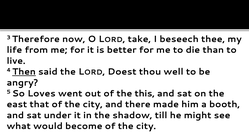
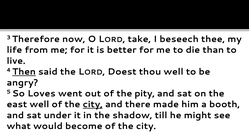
this: this -> pity
east that: that -> well
city at (93, 104) underline: none -> present
